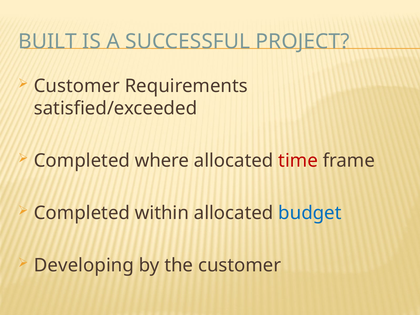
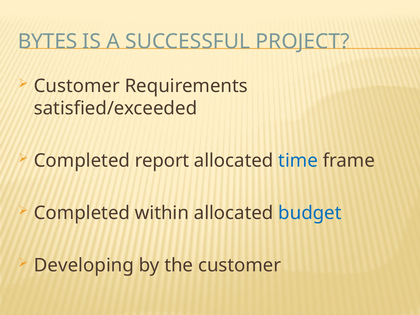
BUILT: BUILT -> BYTES
where: where -> report
time colour: red -> blue
